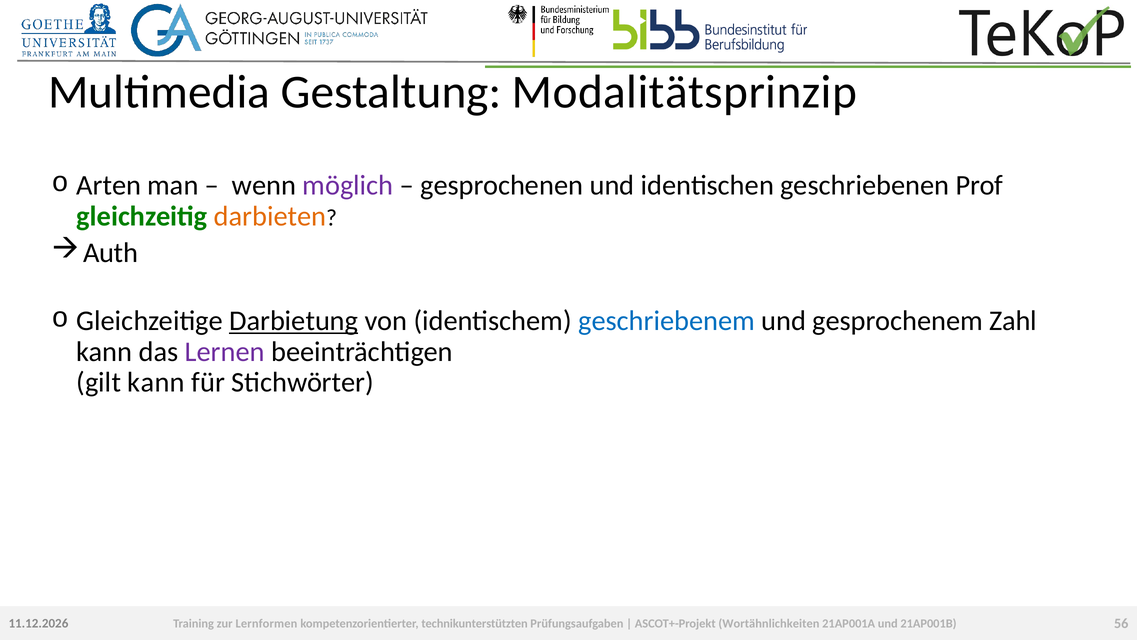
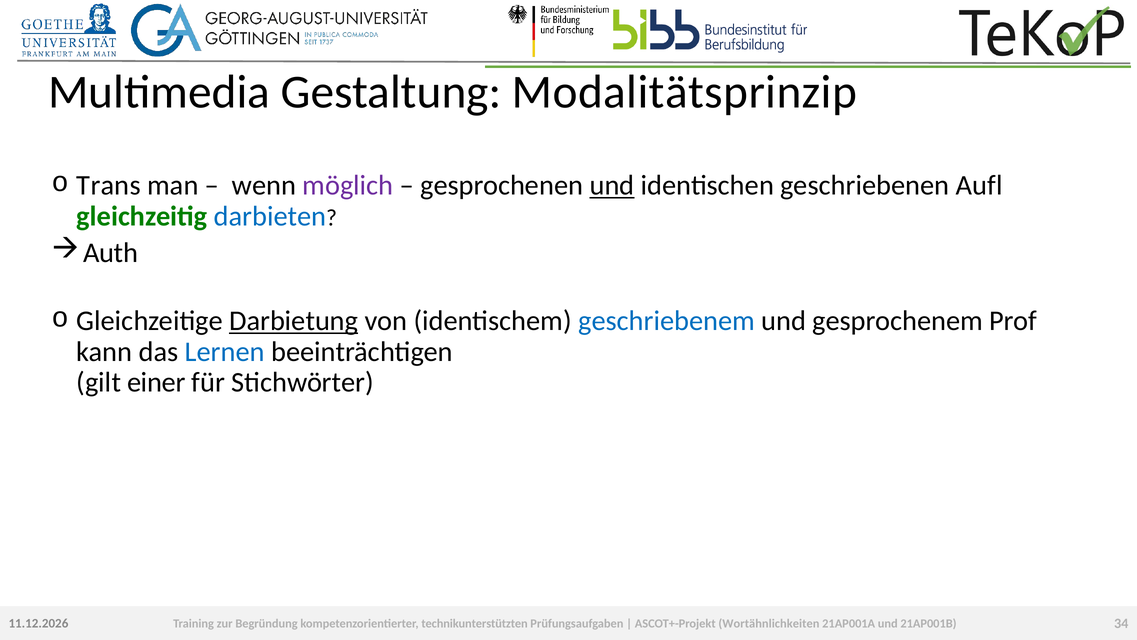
Arten: Arten -> Trans
und at (612, 185) underline: none -> present
Prof: Prof -> Aufl
darbieten colour: orange -> blue
Zahl: Zahl -> Prof
Lernen colour: purple -> blue
gilt kann: kann -> einer
56: 56 -> 34
Lernformen: Lernformen -> Begründung
